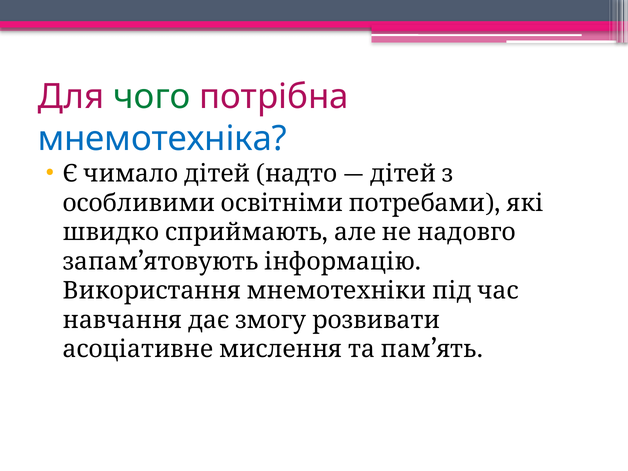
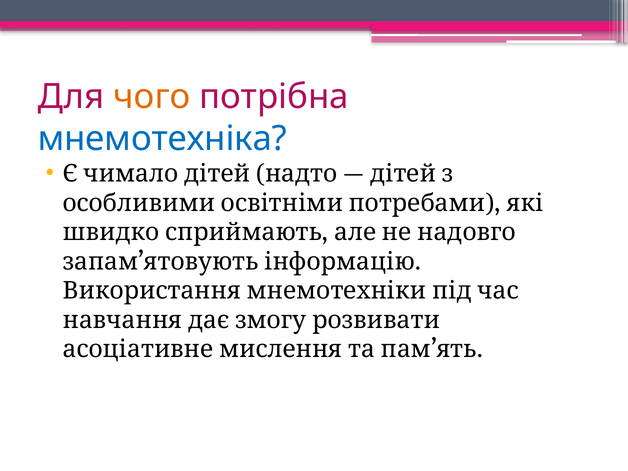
чого colour: green -> orange
